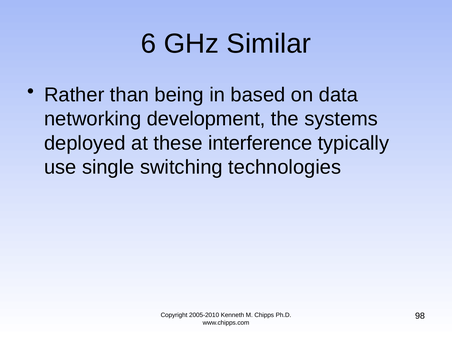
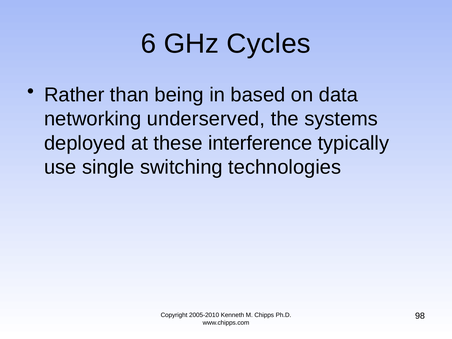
Similar: Similar -> Cycles
development: development -> underserved
